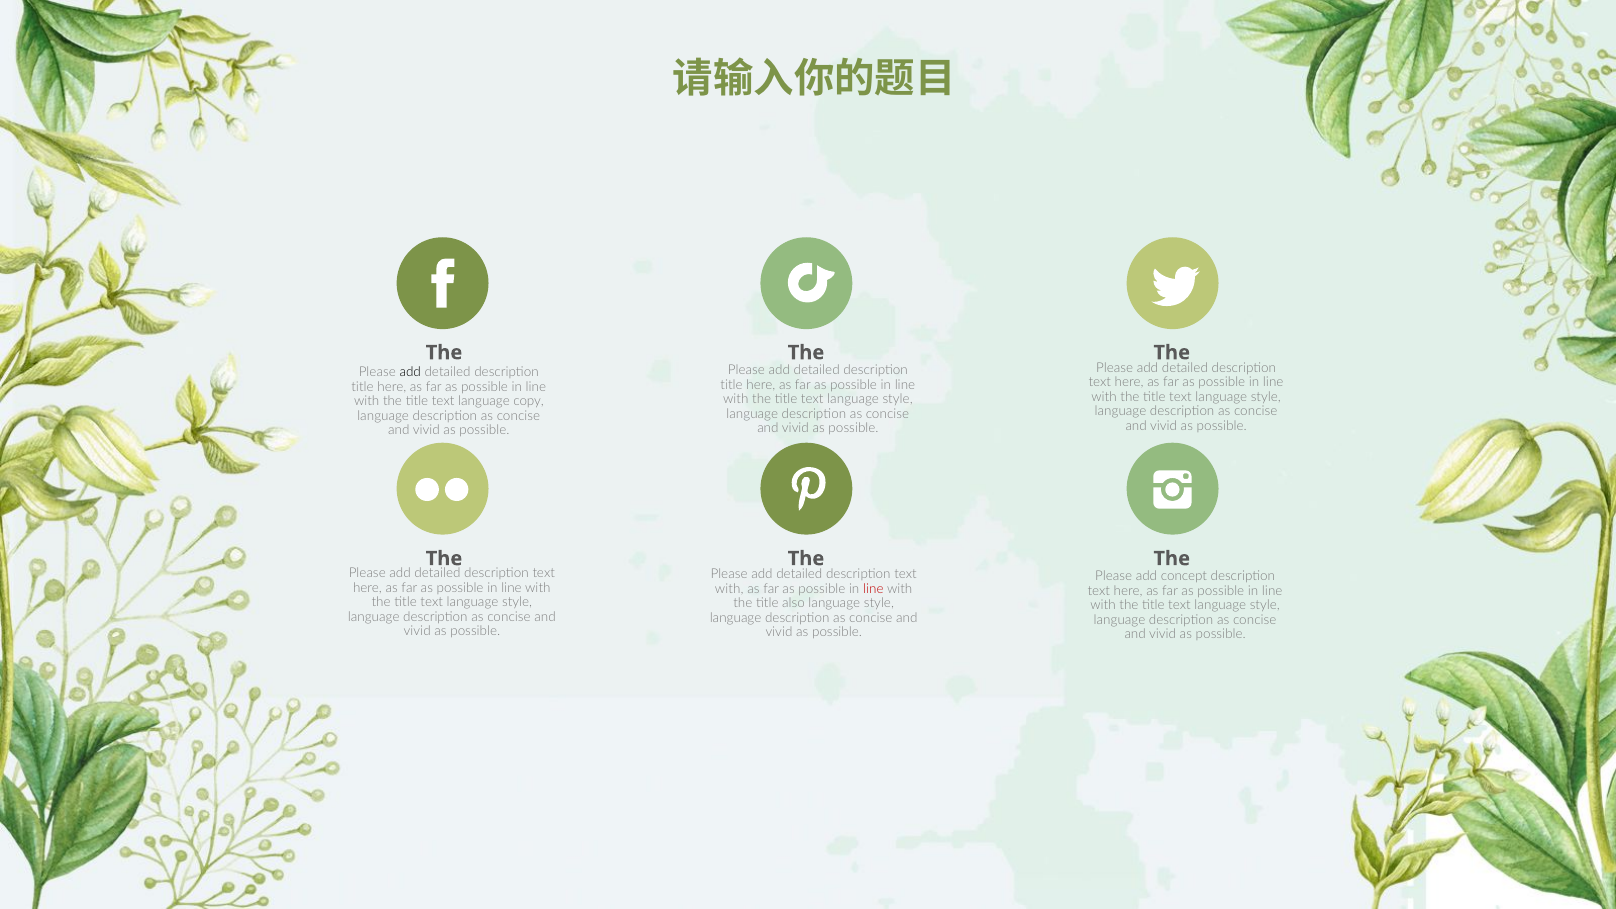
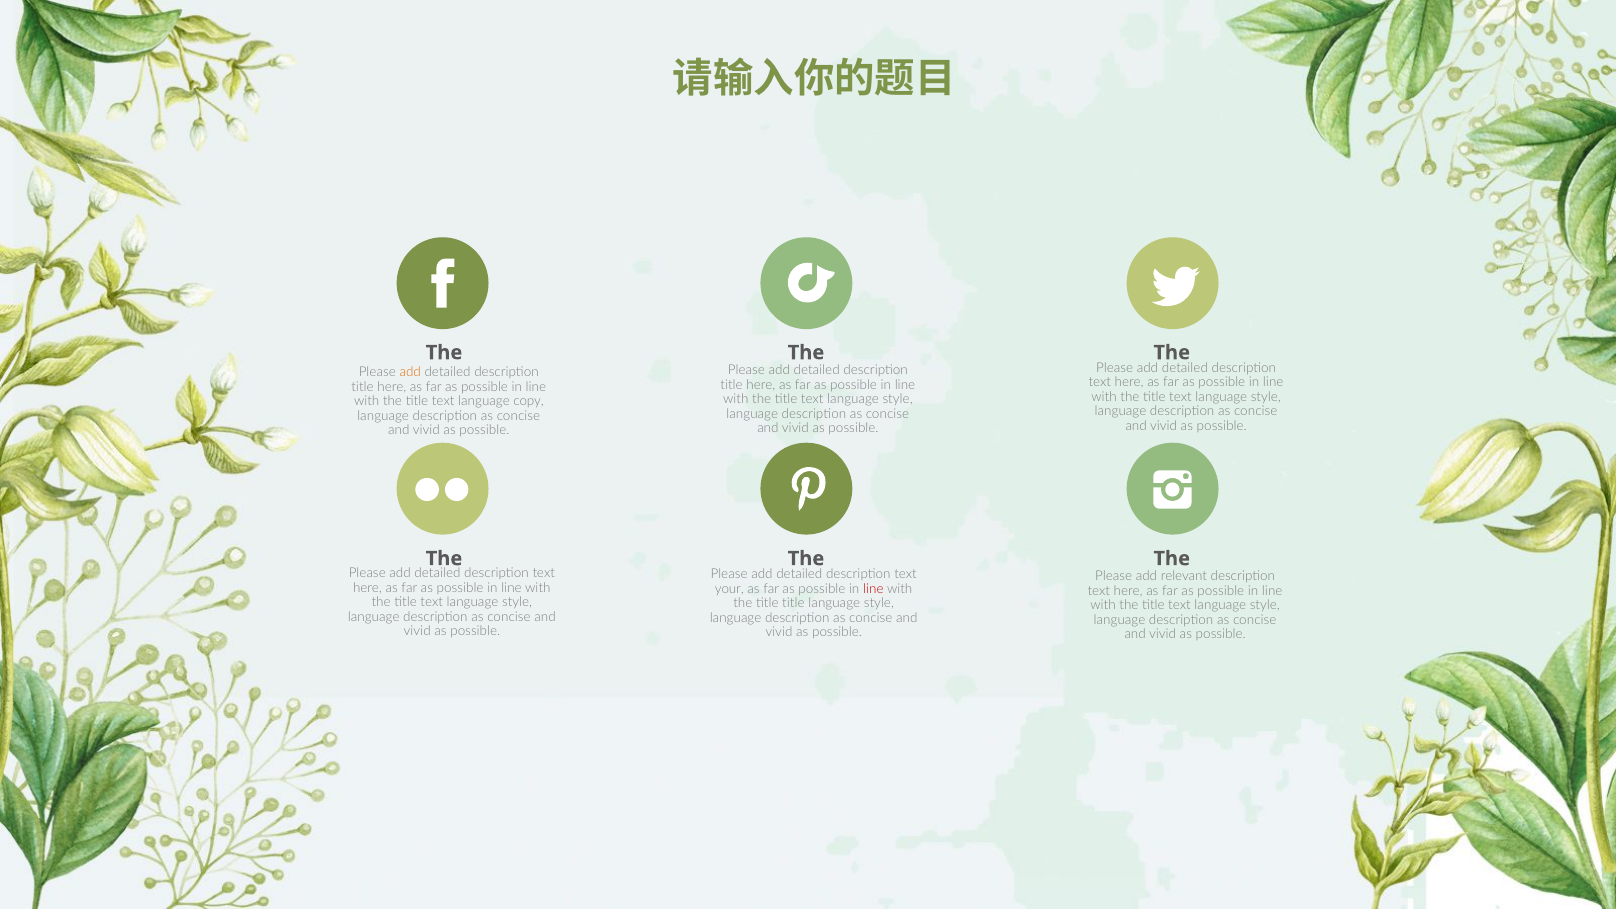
add at (410, 372) colour: black -> orange
concept: concept -> relevant
with at (729, 589): with -> your
title also: also -> title
